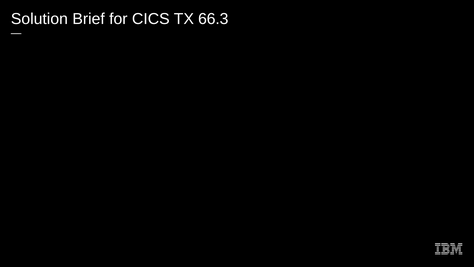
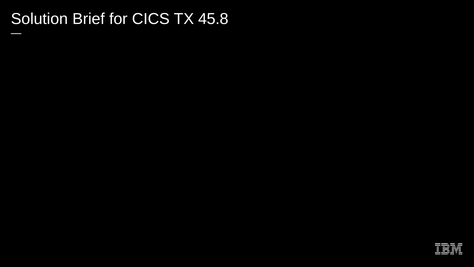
66.3: 66.3 -> 45.8
